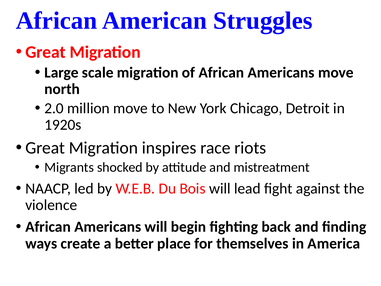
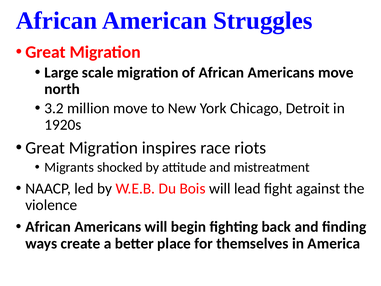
2.0: 2.0 -> 3.2
